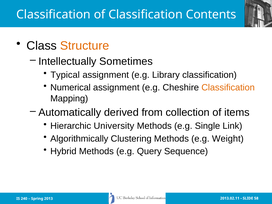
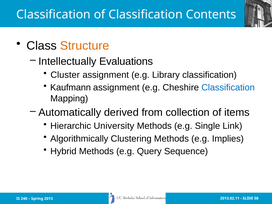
Sometimes: Sometimes -> Evaluations
Typical: Typical -> Cluster
Numerical: Numerical -> Kaufmann
Classification at (228, 88) colour: orange -> blue
Weight: Weight -> Implies
